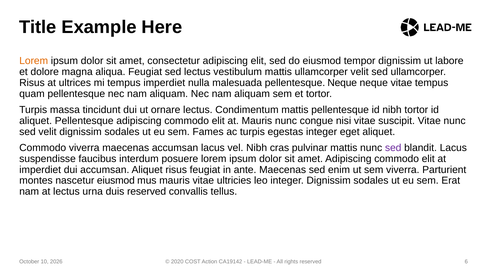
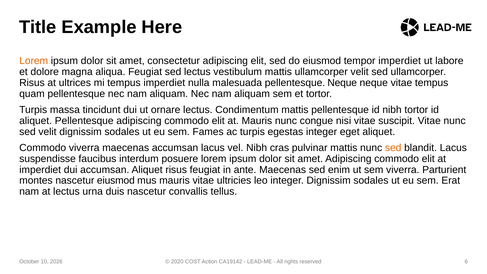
tempor dignissim: dignissim -> imperdiet
sed at (393, 148) colour: purple -> orange
duis reserved: reserved -> nascetur
